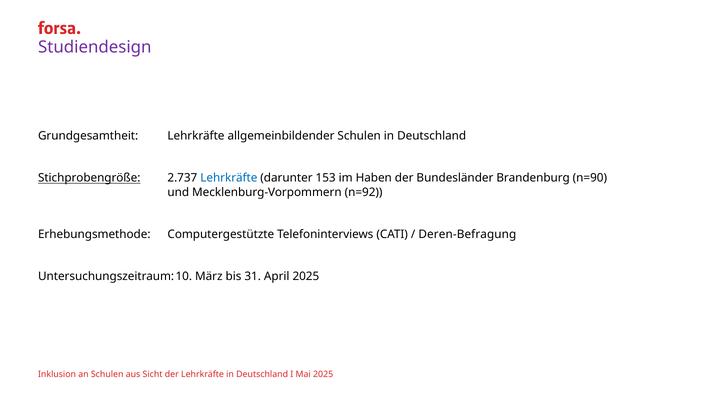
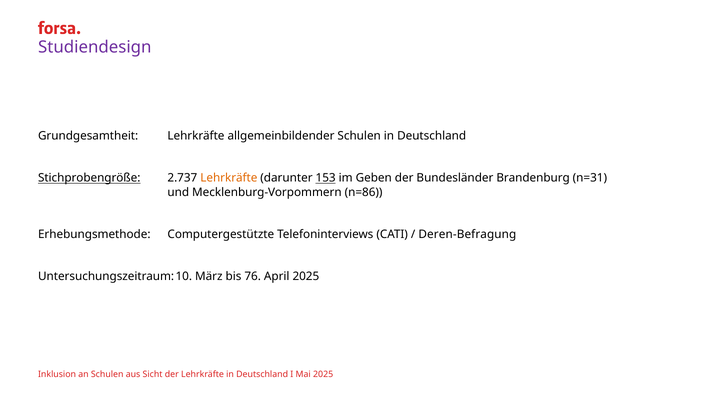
Lehrkräfte at (229, 178) colour: blue -> orange
153 underline: none -> present
Haben: Haben -> Geben
n=90: n=90 -> n=31
n=92: n=92 -> n=86
31: 31 -> 76
